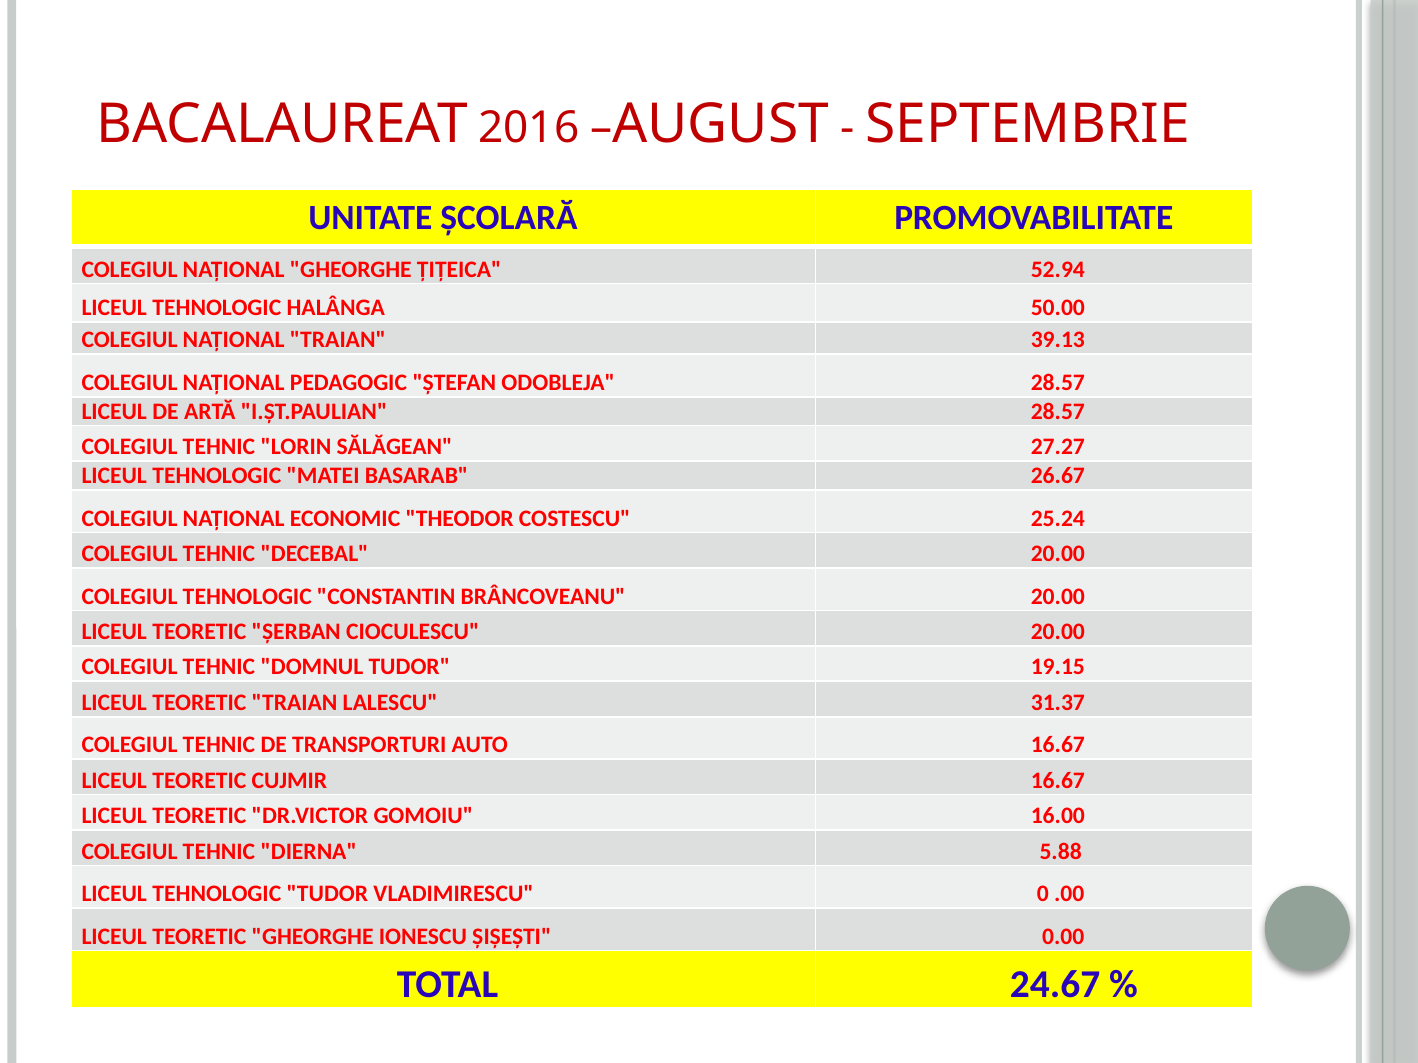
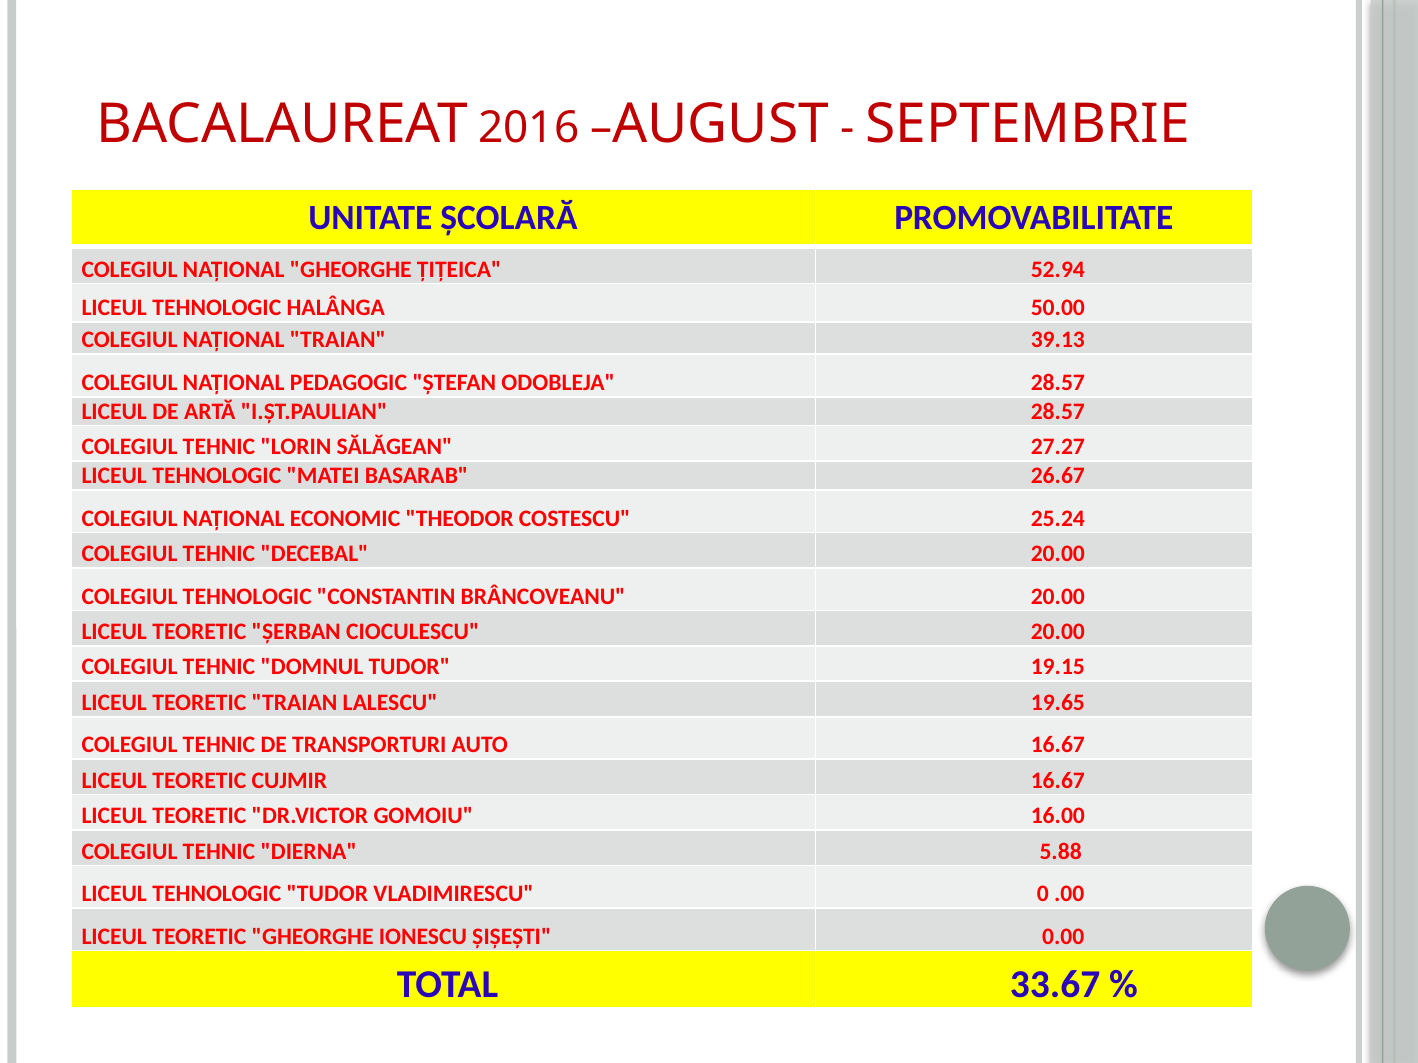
31.37: 31.37 -> 19.65
24.67: 24.67 -> 33.67
